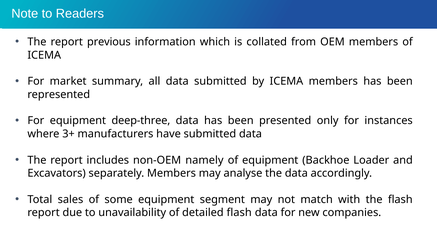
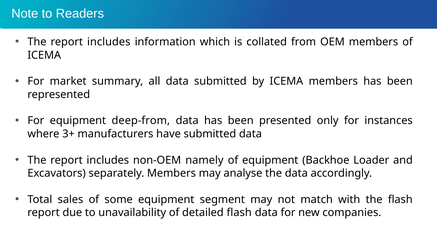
previous at (109, 42): previous -> includes
deep-three: deep-three -> deep-from
